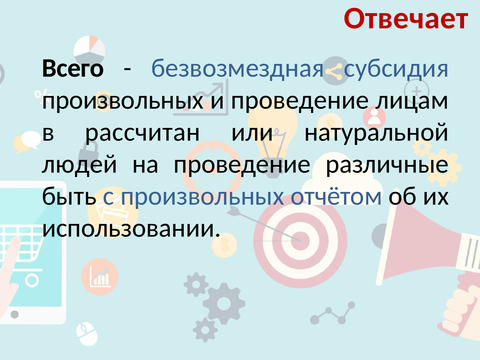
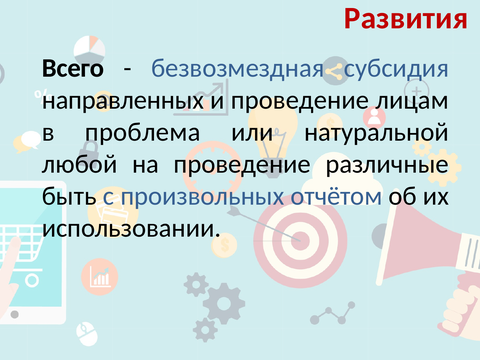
Отвечает: Отвечает -> Развития
произвольных at (123, 100): произвольных -> направленных
рассчитан: рассчитан -> проблема
людей: людей -> любой
